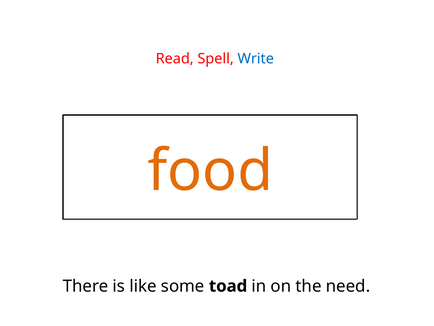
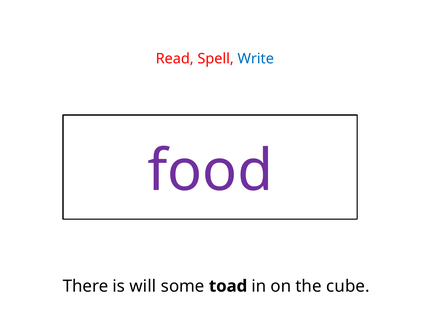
food colour: orange -> purple
like: like -> will
need: need -> cube
